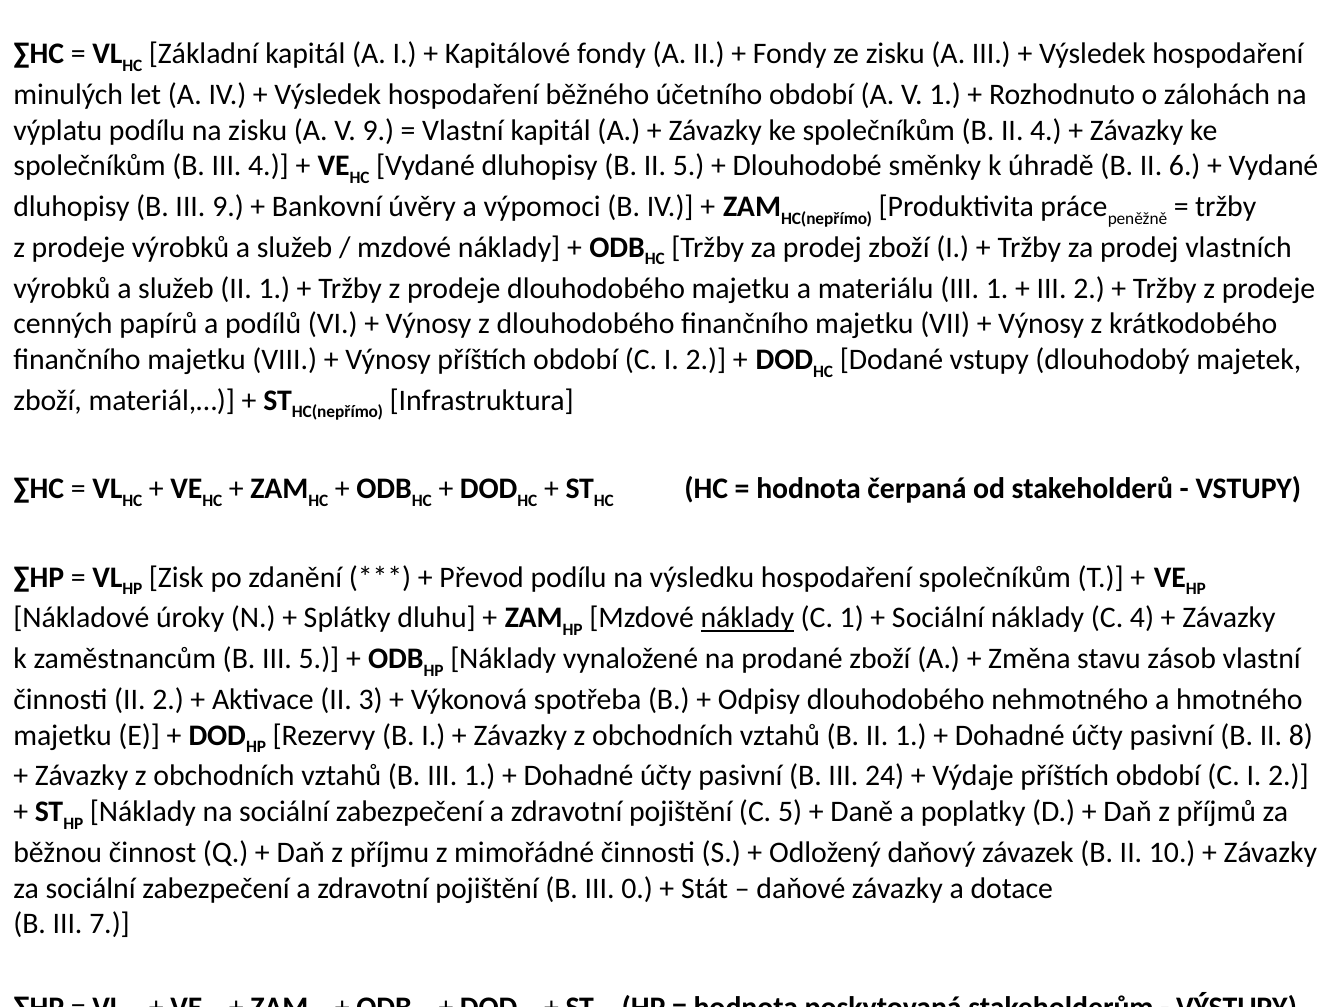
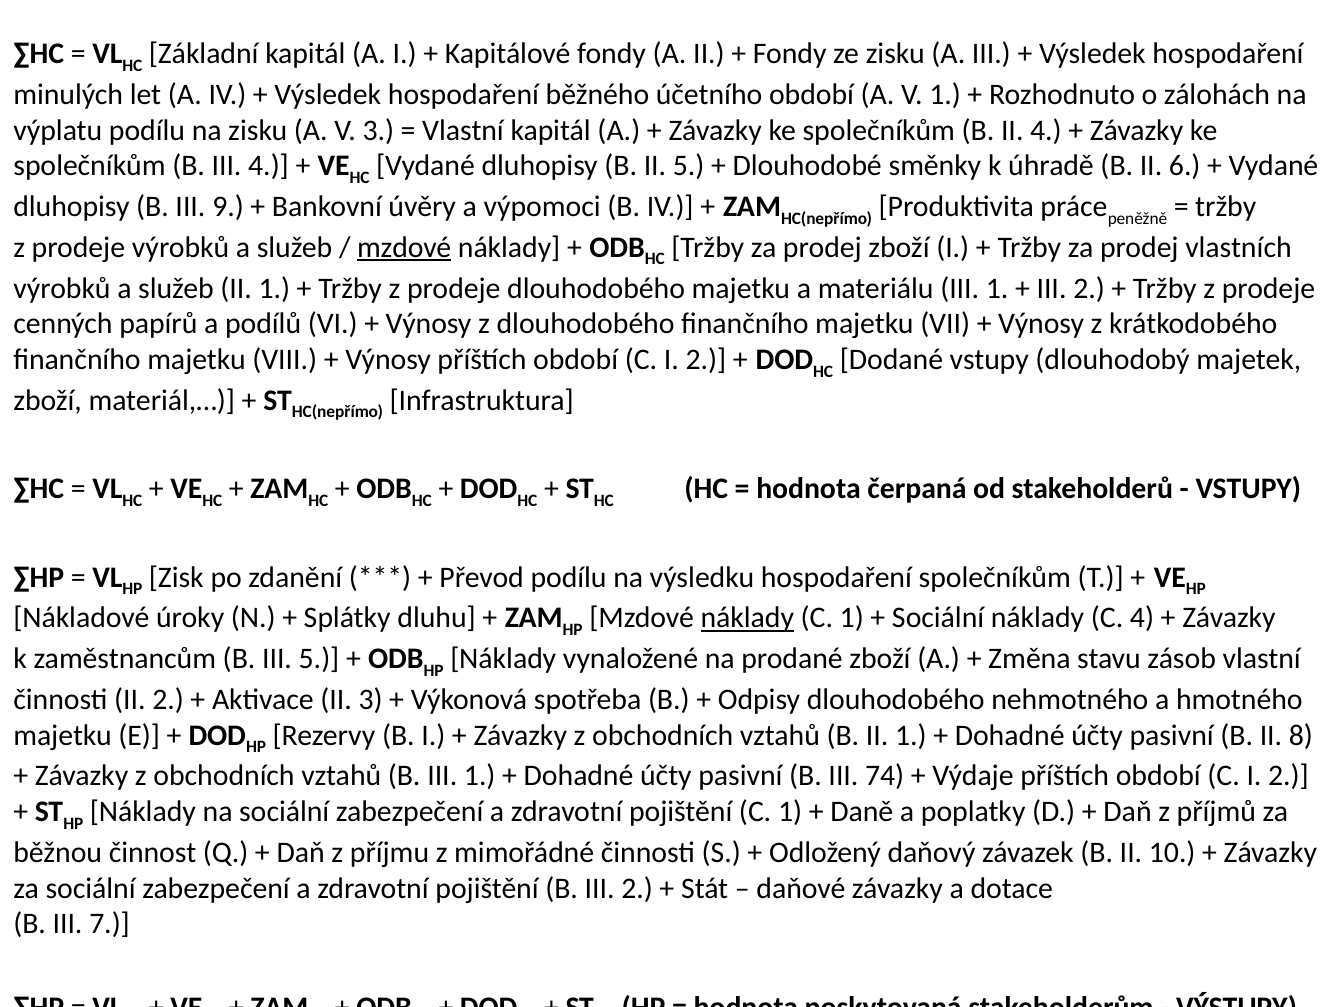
V 9: 9 -> 3
mzdové at (404, 247) underline: none -> present
24: 24 -> 74
pojištění C 5: 5 -> 1
B III 0: 0 -> 2
